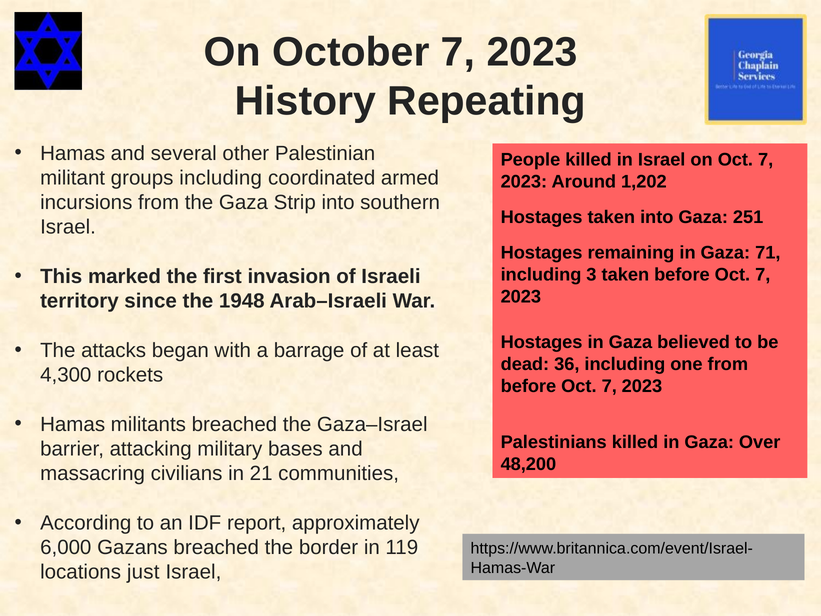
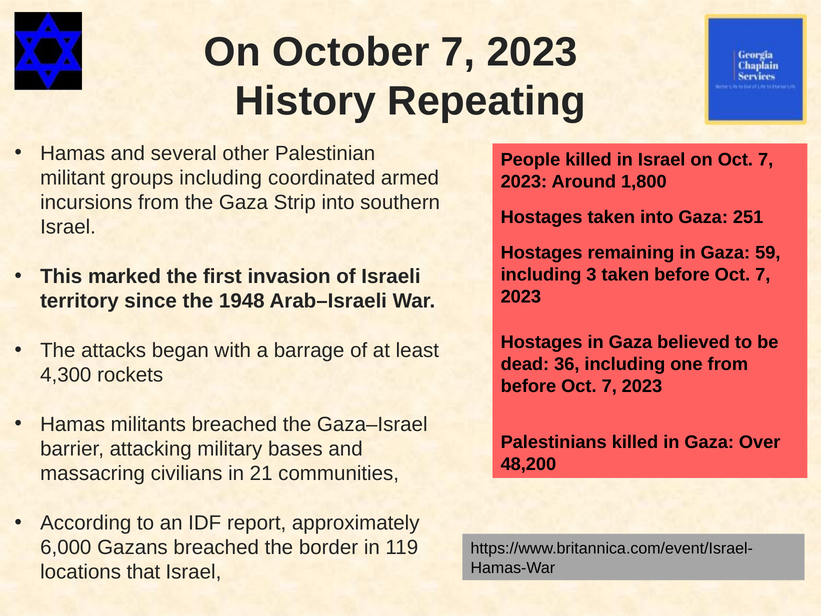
1,202: 1,202 -> 1,800
71: 71 -> 59
just: just -> that
